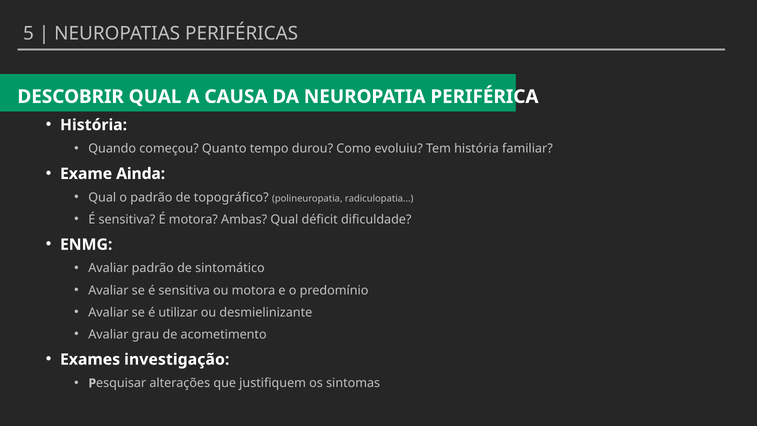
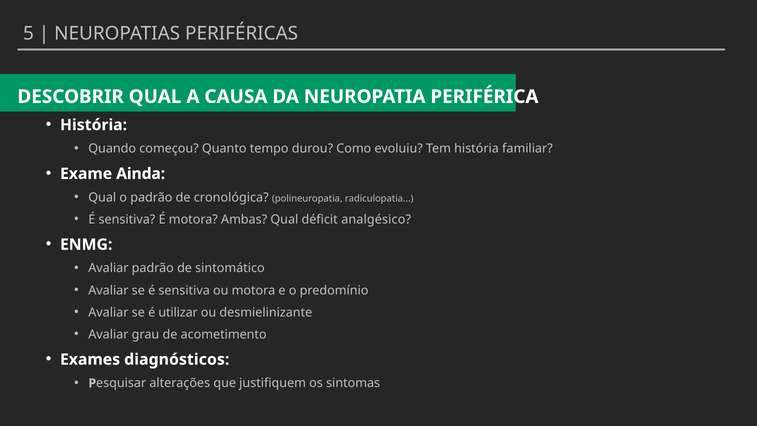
topográfico: topográfico -> cronológica
dificuldade: dificuldade -> analgésico
investigação: investigação -> diagnósticos
